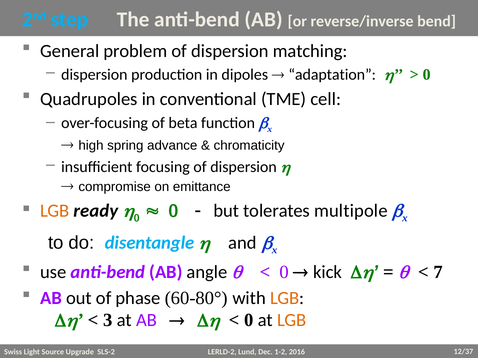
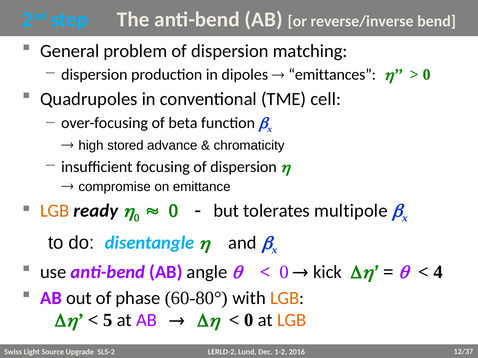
adaptation: adaptation -> emittances
spring: spring -> stored
7: 7 -> 4
3: 3 -> 5
